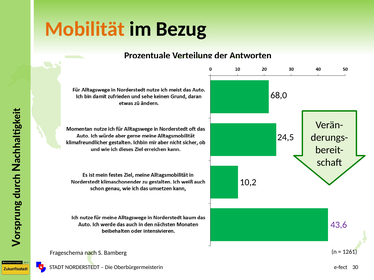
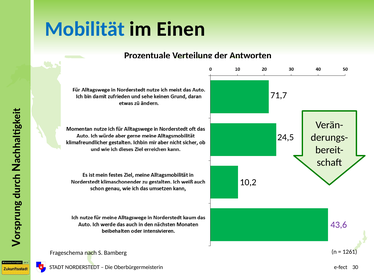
Mobilität colour: orange -> blue
Bezug: Bezug -> Einen
68,0: 68,0 -> 71,7
